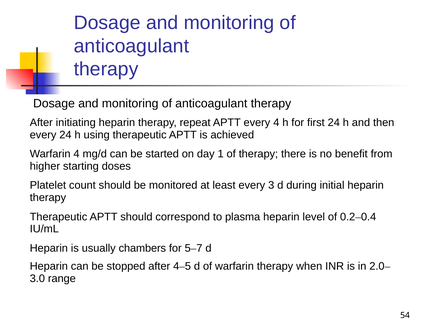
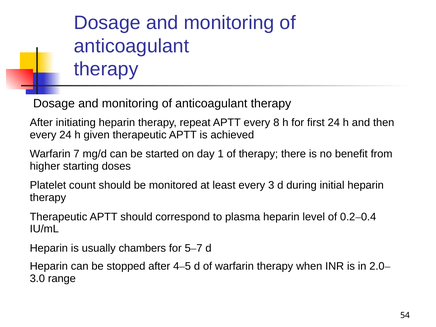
every 4: 4 -> 8
using: using -> given
Warfarin 4: 4 -> 7
